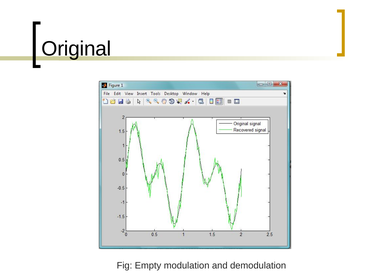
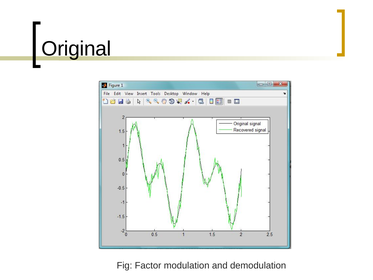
Empty: Empty -> Factor
